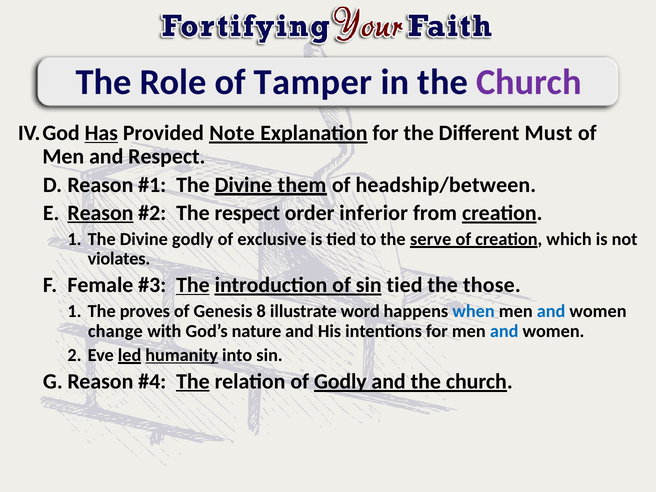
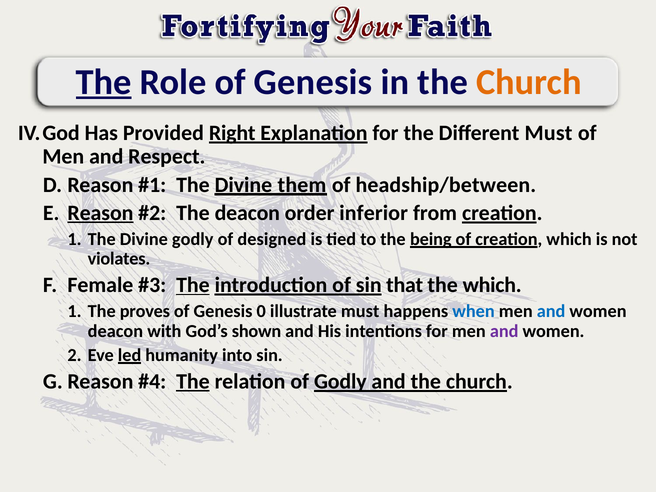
The at (104, 82) underline: none -> present
Role of Tamper: Tamper -> Genesis
Church at (529, 82) colour: purple -> orange
Has underline: present -> none
Note: Note -> Right
The respect: respect -> deacon
exclusive: exclusive -> designed
serve: serve -> being
sin tied: tied -> that
the those: those -> which
8: 8 -> 0
illustrate word: word -> must
change at (115, 331): change -> deacon
nature: nature -> shown
and at (504, 331) colour: blue -> purple
humanity underline: present -> none
